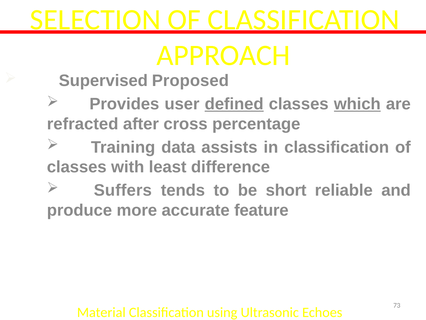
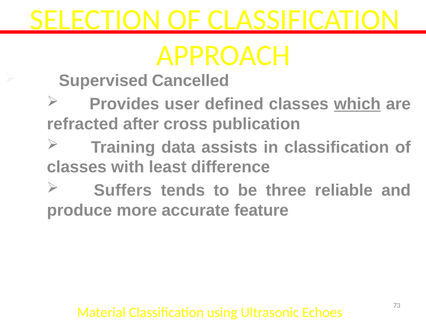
Proposed: Proposed -> Cancelled
defined underline: present -> none
percentage: percentage -> publication
short: short -> three
